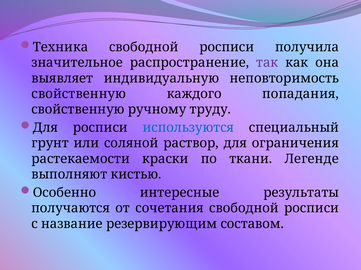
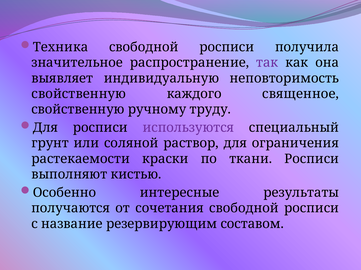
попадания: попадания -> священное
используются colour: blue -> purple
ткани Легенде: Легенде -> Росписи
